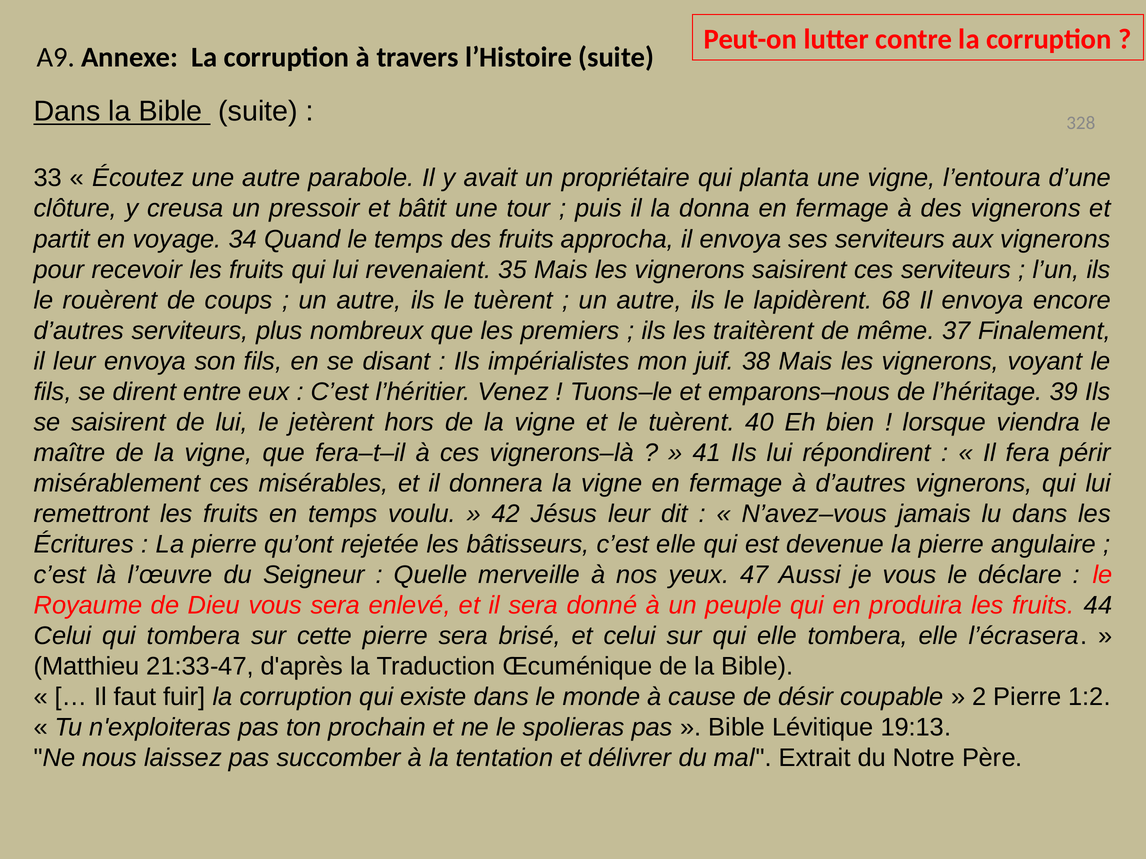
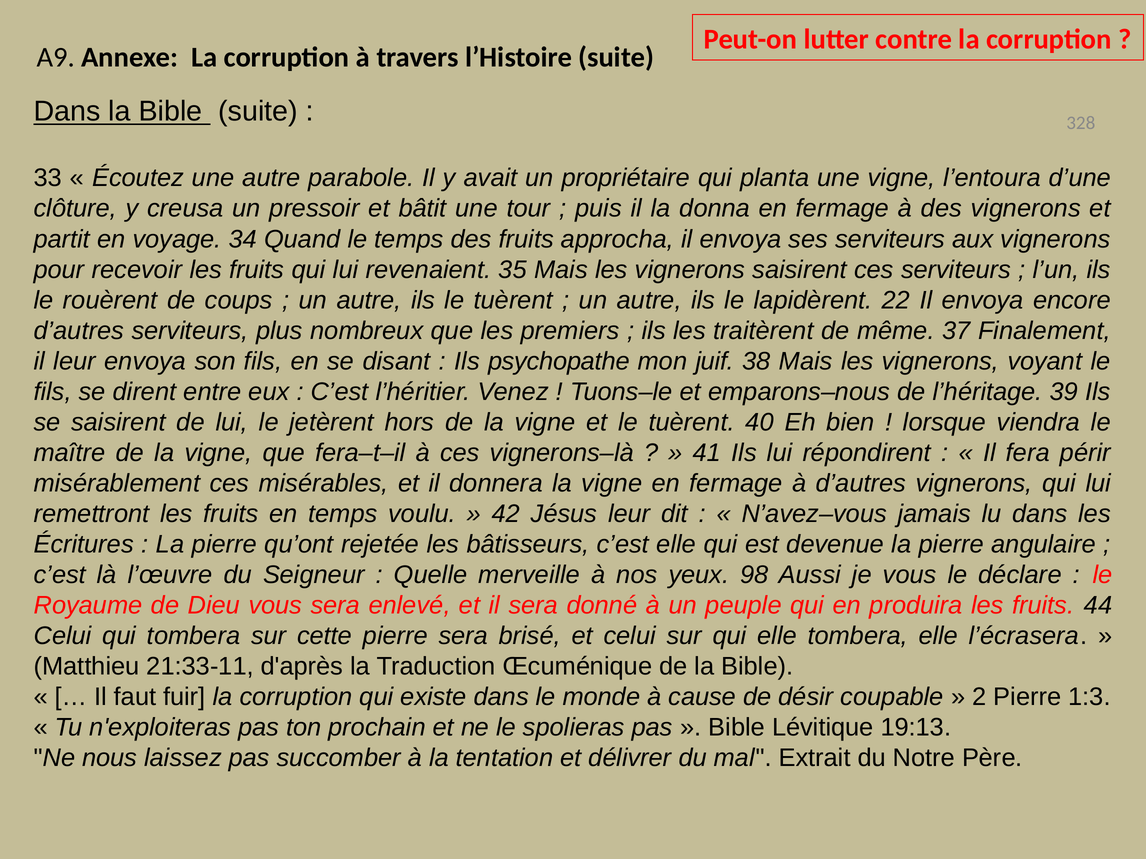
68: 68 -> 22
impérialistes: impérialistes -> psychopathe
47: 47 -> 98
21:33-47: 21:33-47 -> 21:33-11
1:2: 1:2 -> 1:3
